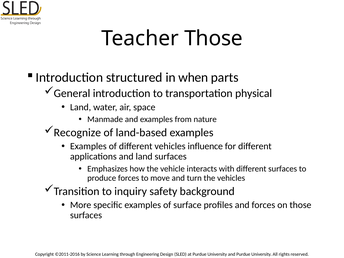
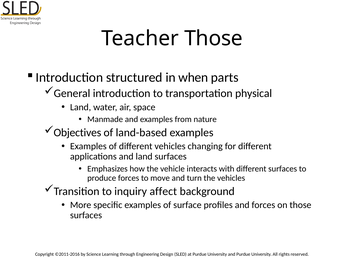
Recognize: Recognize -> Objectives
influence: influence -> changing
safety: safety -> affect
